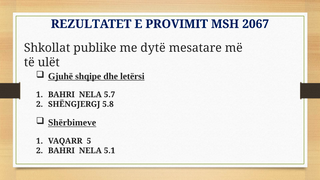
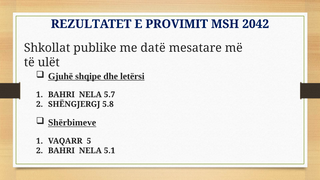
2067: 2067 -> 2042
dytë: dytë -> datë
